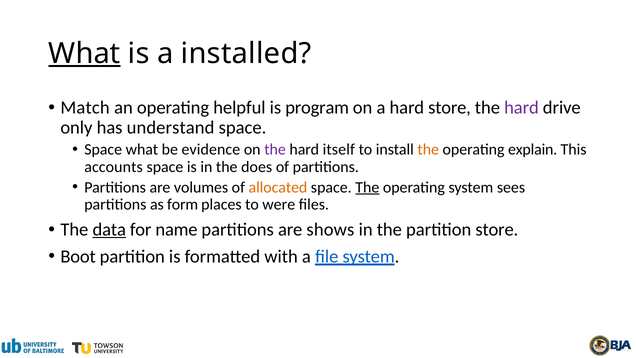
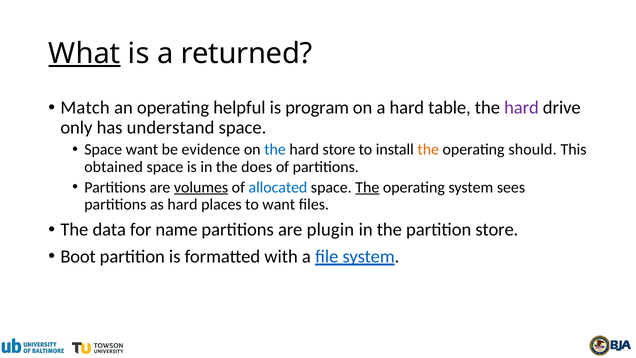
installed: installed -> returned
hard store: store -> table
Space what: what -> want
the at (275, 149) colour: purple -> blue
hard itself: itself -> store
explain: explain -> should
accounts: accounts -> obtained
volumes underline: none -> present
allocated colour: orange -> blue
as form: form -> hard
to were: were -> want
data underline: present -> none
shows: shows -> plugin
